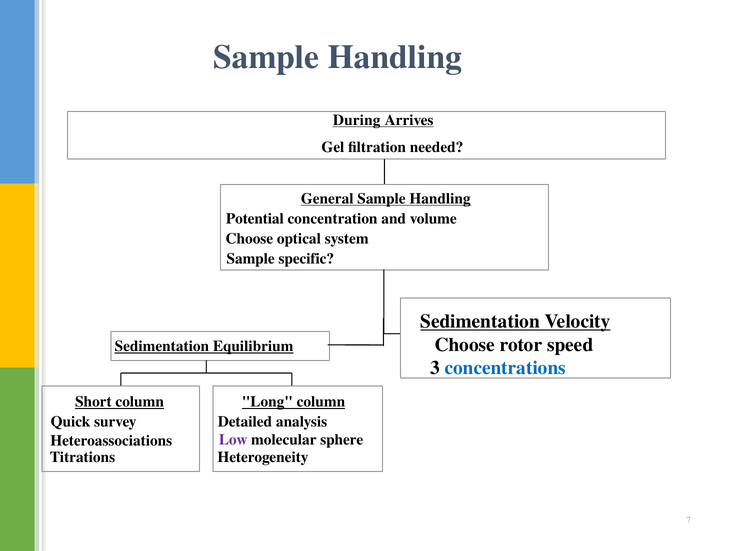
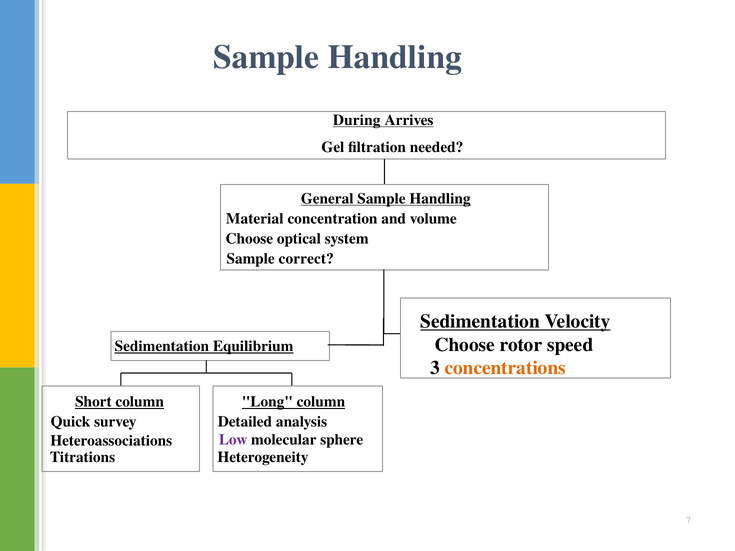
Potential: Potential -> Material
specific: specific -> correct
concentrations colour: blue -> orange
